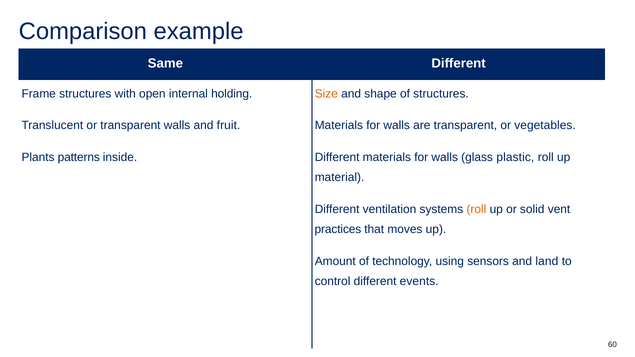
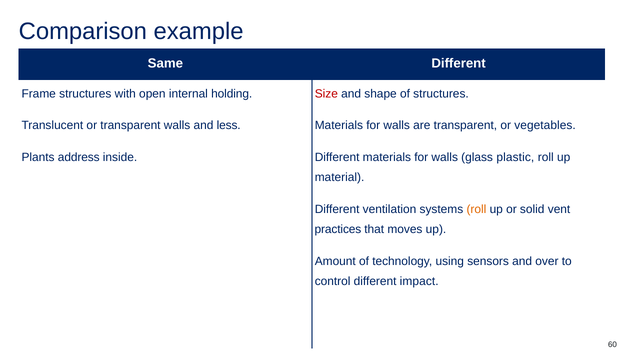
Size colour: orange -> red
fruit: fruit -> less
patterns: patterns -> address
land: land -> over
events: events -> impact
